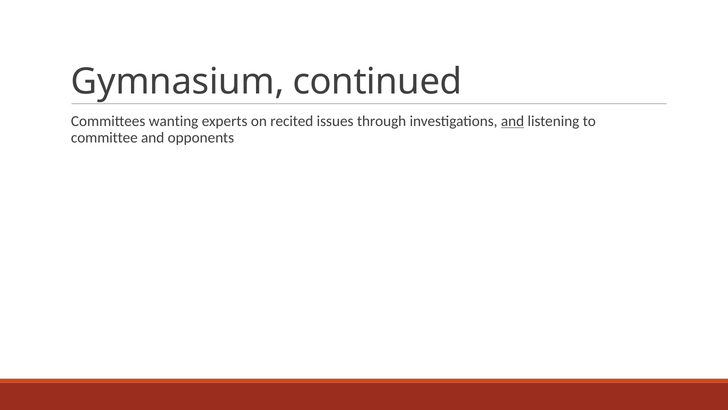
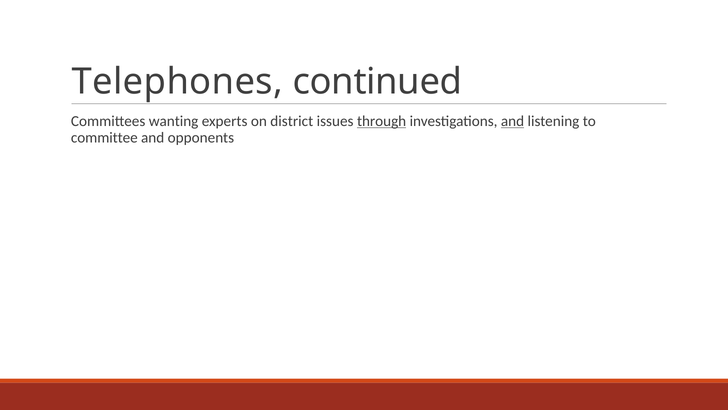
Gymnasium: Gymnasium -> Telephones
recited: recited -> district
through underline: none -> present
